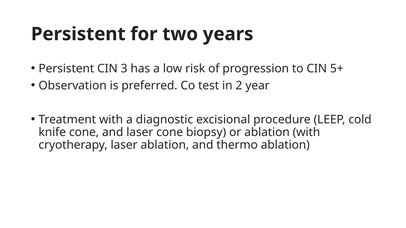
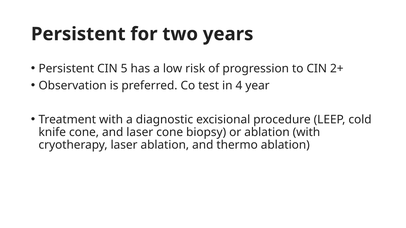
3: 3 -> 5
5+: 5+ -> 2+
2: 2 -> 4
